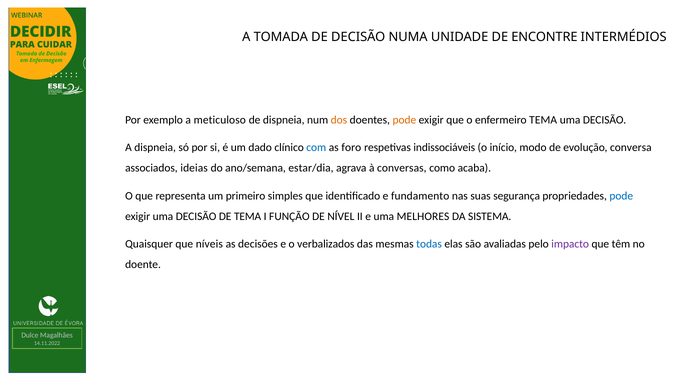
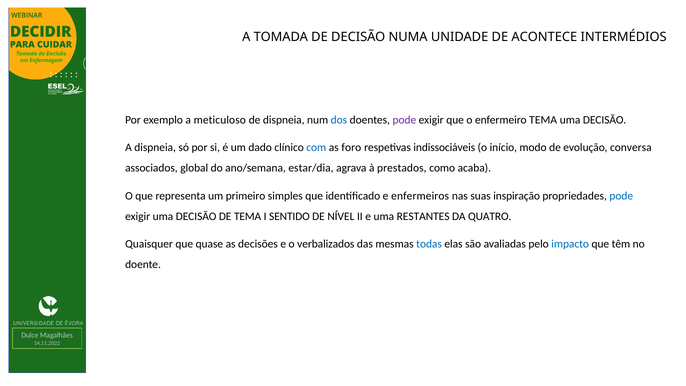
ENCONTRE: ENCONTRE -> ACONTECE
dos colour: orange -> blue
pode at (404, 120) colour: orange -> purple
ideias: ideias -> global
conversas: conversas -> prestados
fundamento: fundamento -> enfermeiros
segurança: segurança -> inspiração
FUNÇÃO: FUNÇÃO -> SENTIDO
MELHORES: MELHORES -> RESTANTES
SISTEMA: SISTEMA -> QUATRO
níveis: níveis -> quase
impacto colour: purple -> blue
